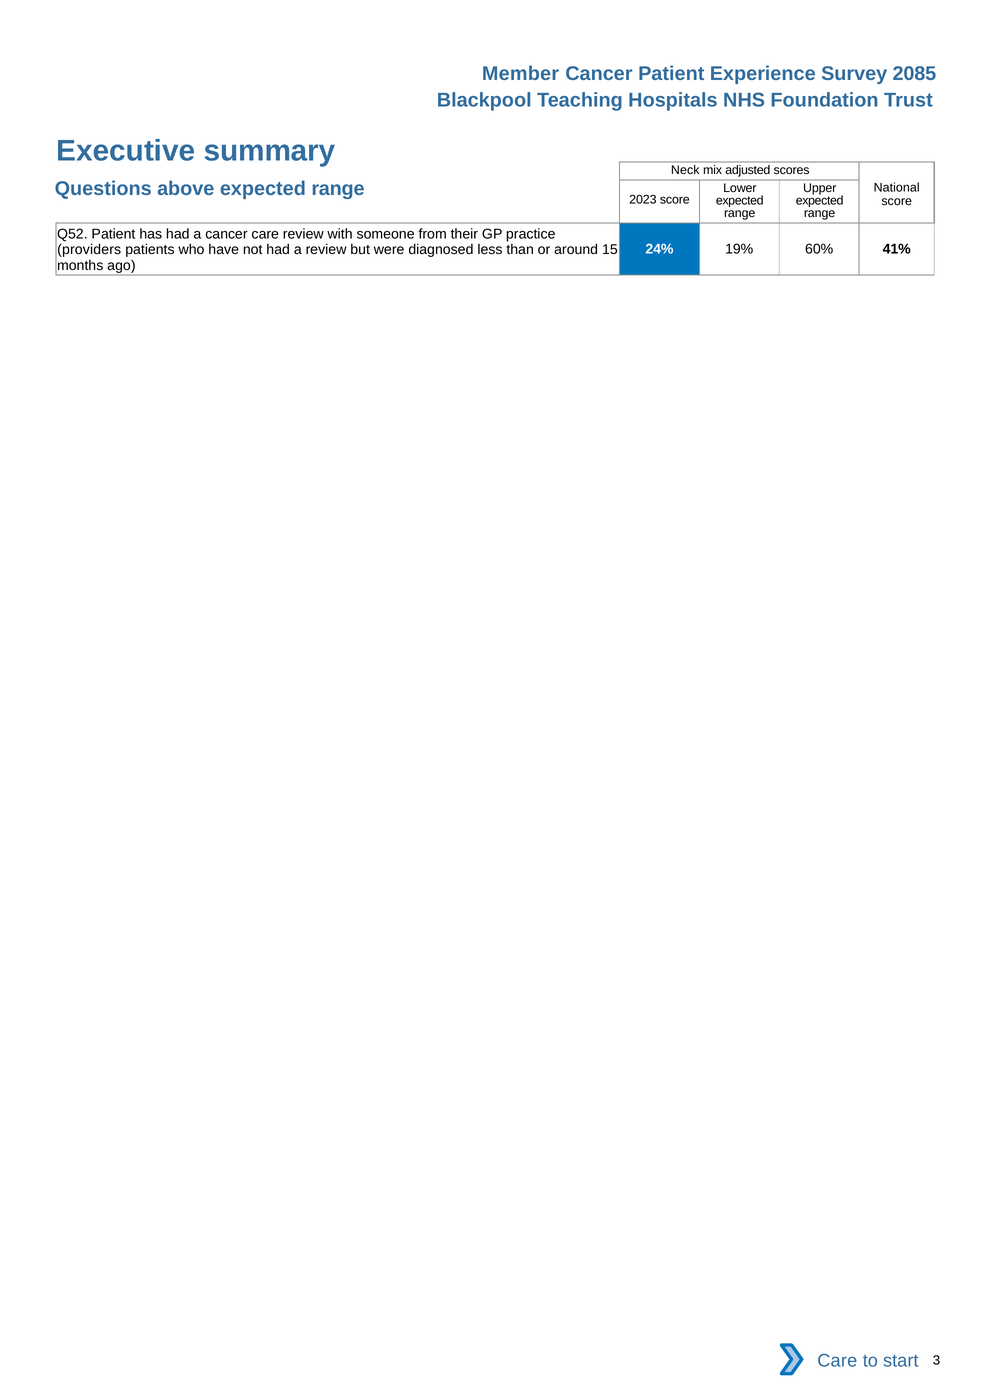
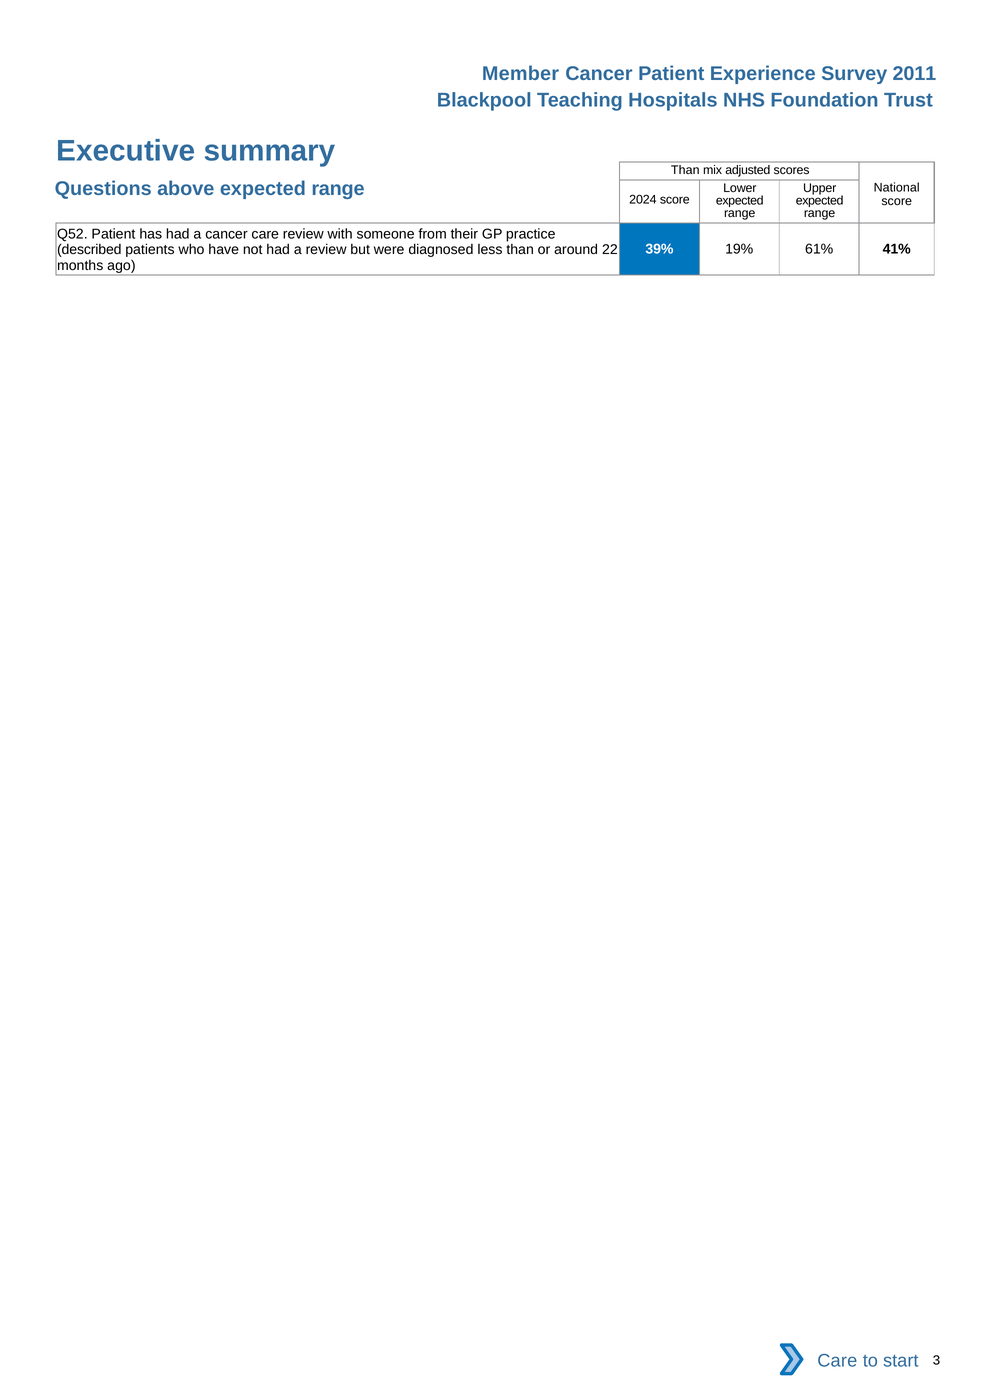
2085: 2085 -> 2011
Neck at (685, 170): Neck -> Than
2023: 2023 -> 2024
24%: 24% -> 39%
60%: 60% -> 61%
providers: providers -> described
15: 15 -> 22
